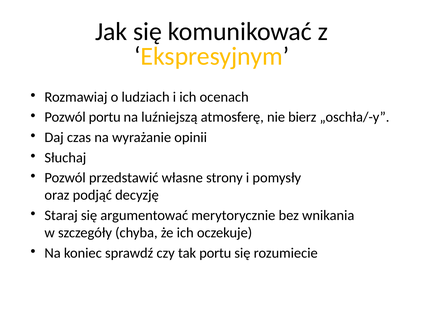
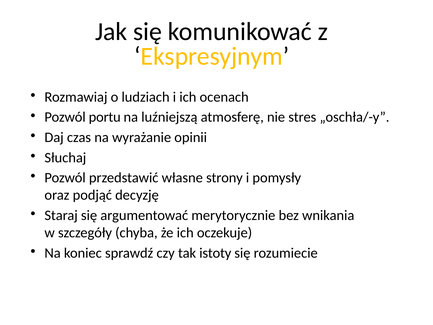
bierz: bierz -> stres
tak portu: portu -> istoty
